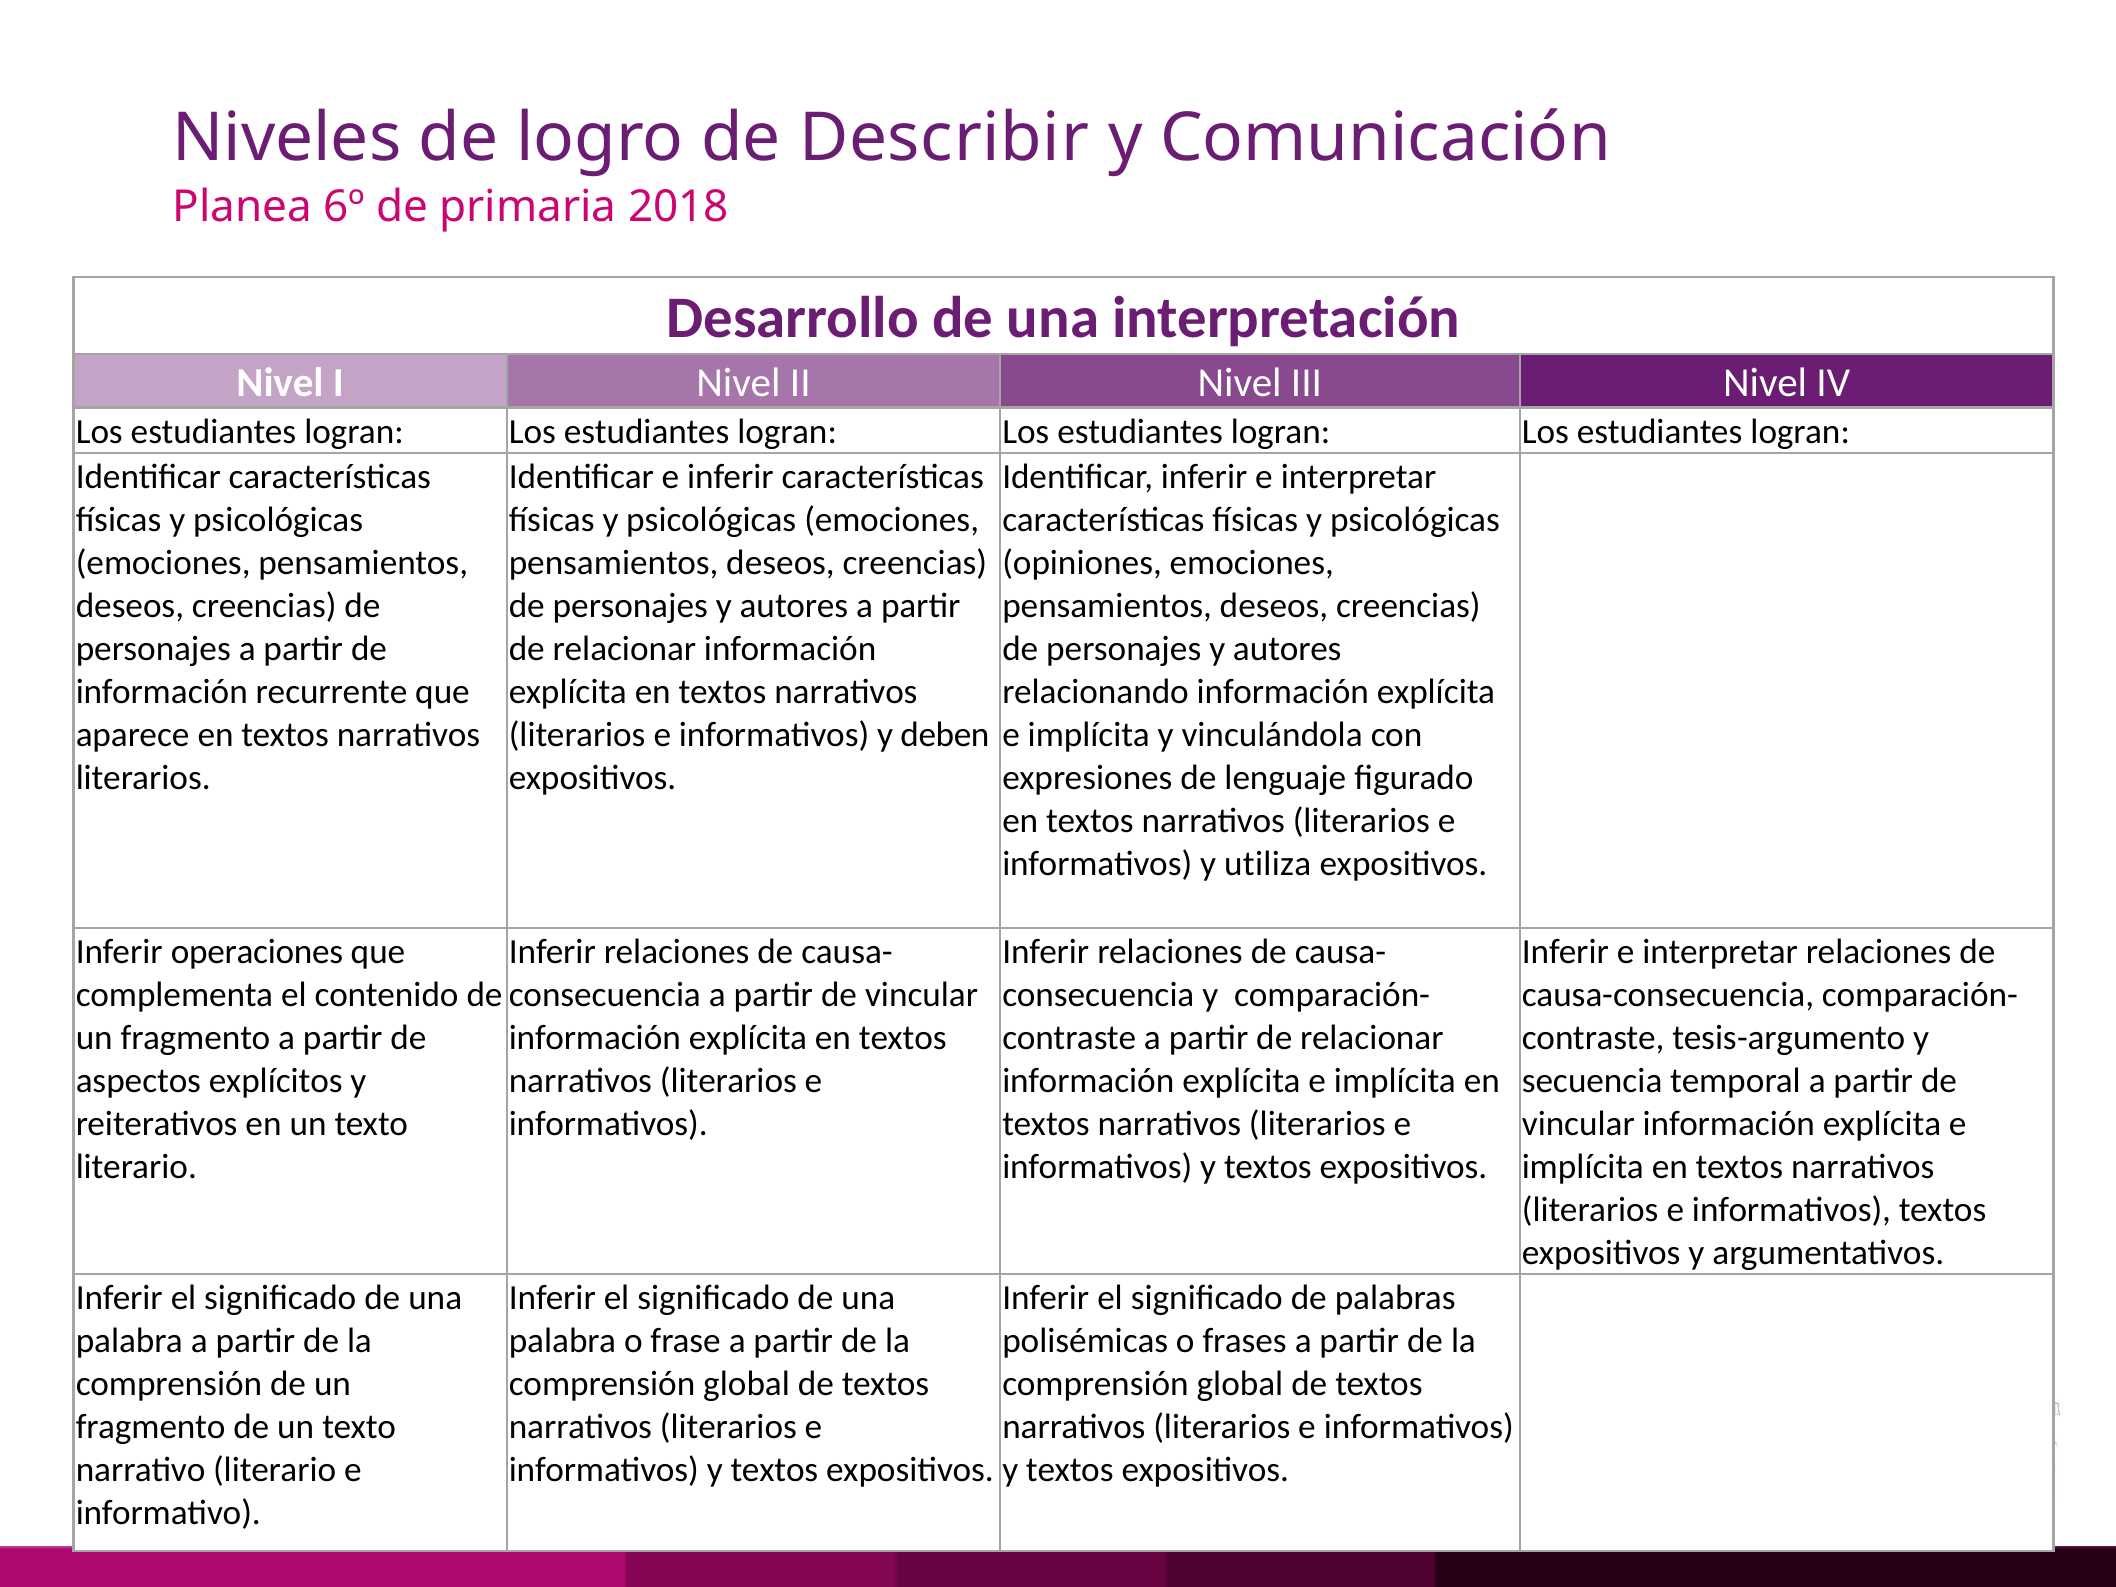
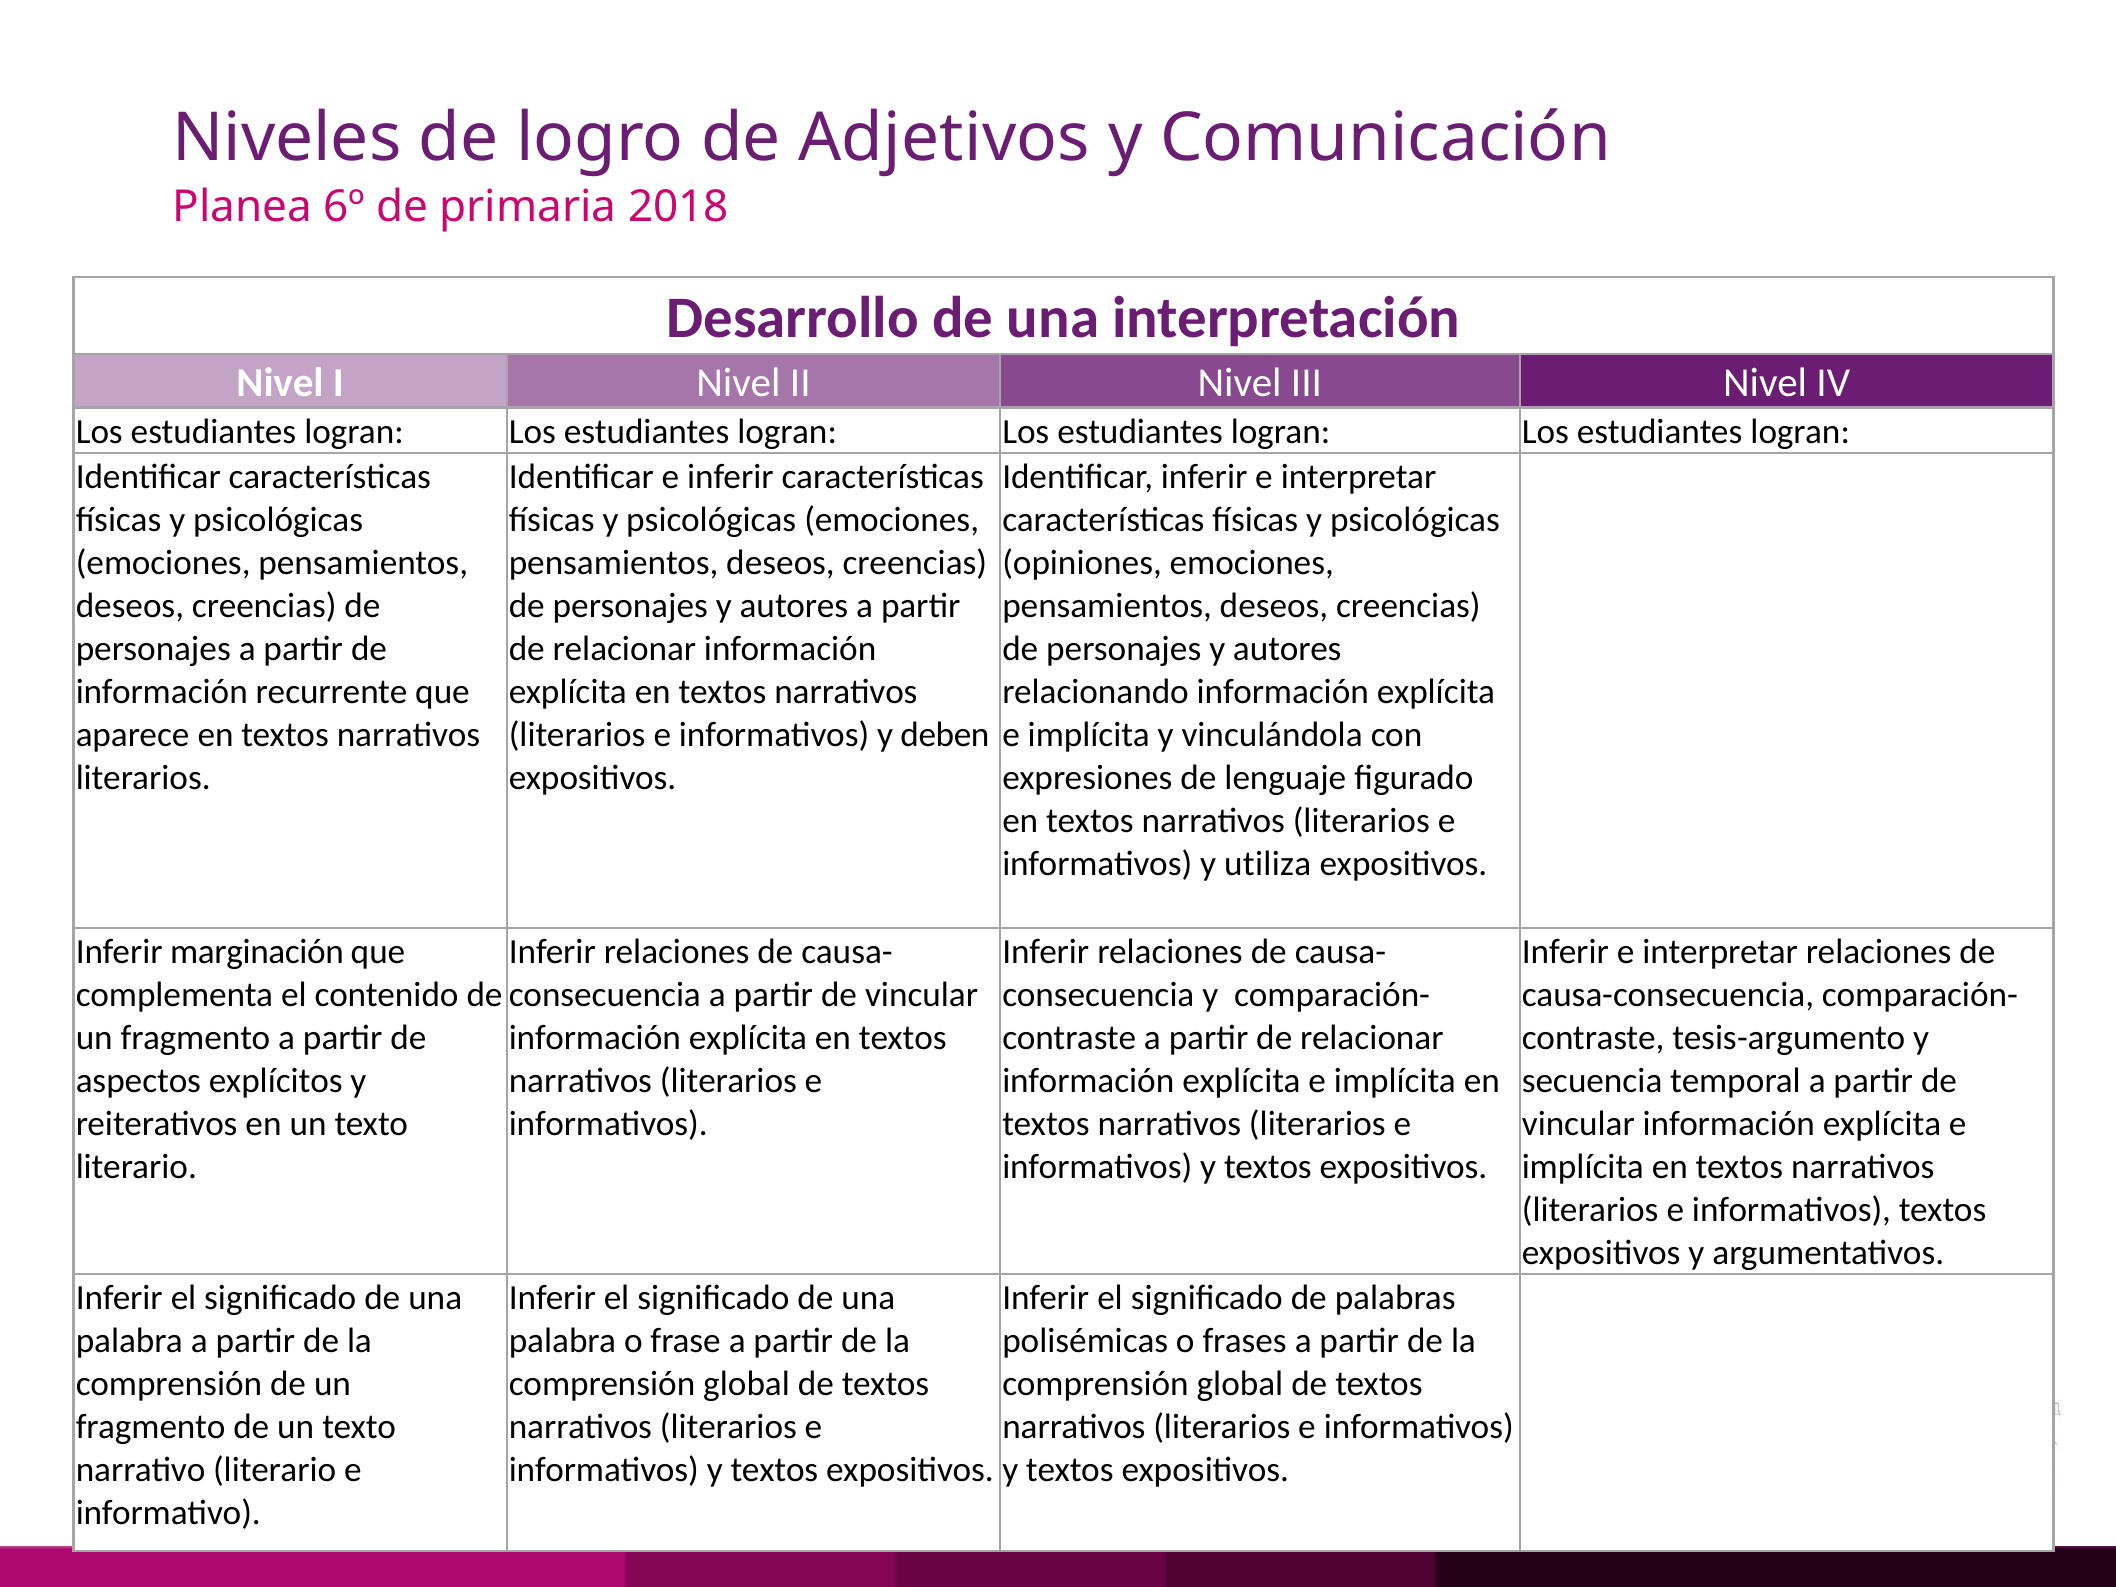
Describir: Describir -> Adjetivos
operaciones: operaciones -> marginación
